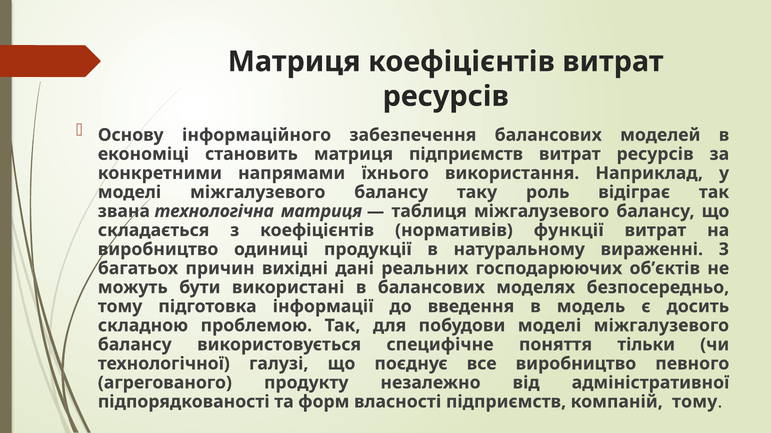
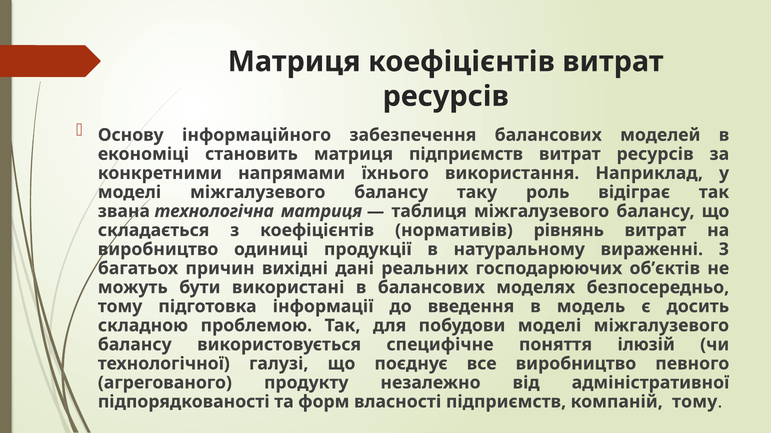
функції: функції -> рівнянь
тільки: тільки -> ілюзій
